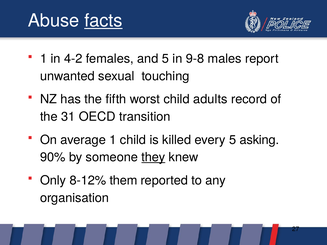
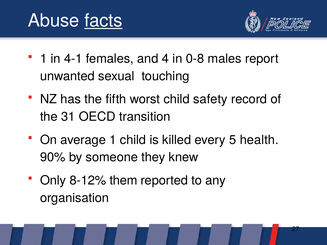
4-2: 4-2 -> 4-1
and 5: 5 -> 4
9-8: 9-8 -> 0-8
adults: adults -> safety
asking: asking -> health
they underline: present -> none
